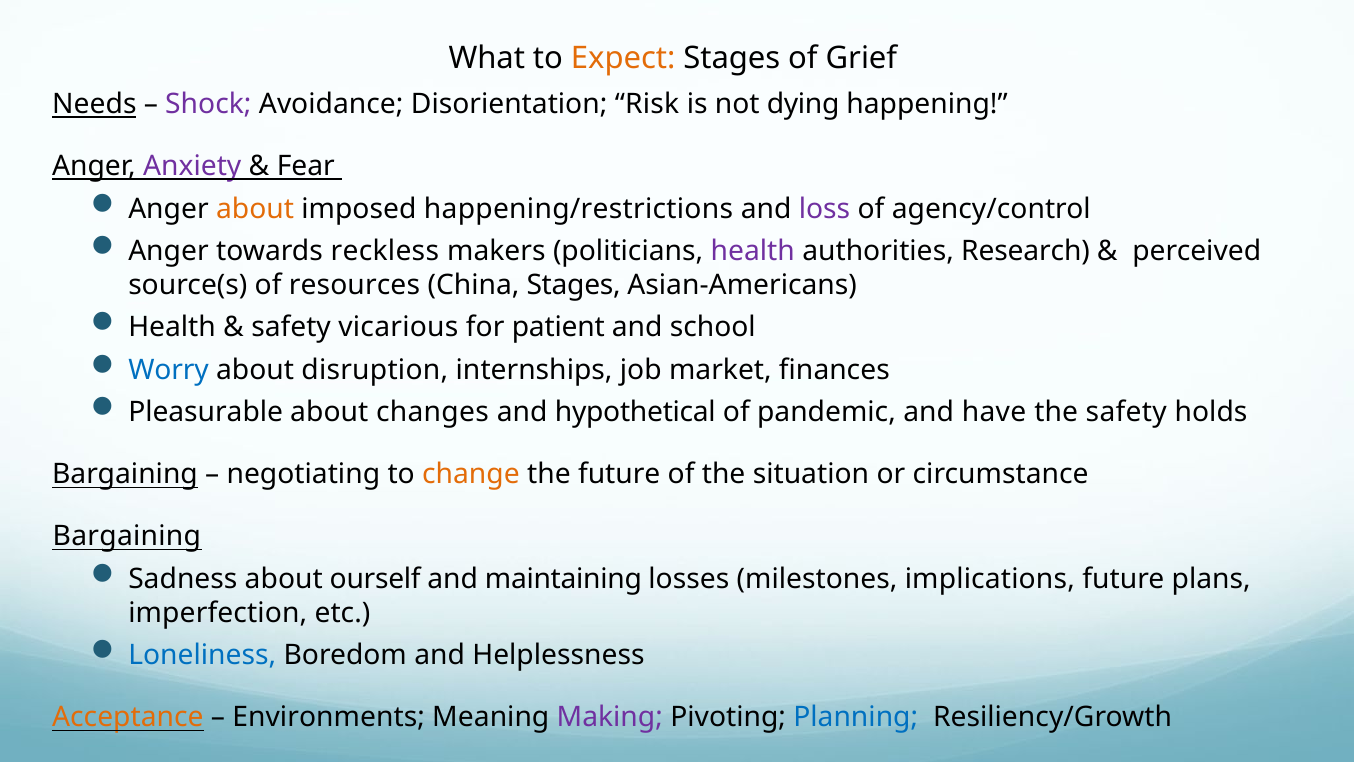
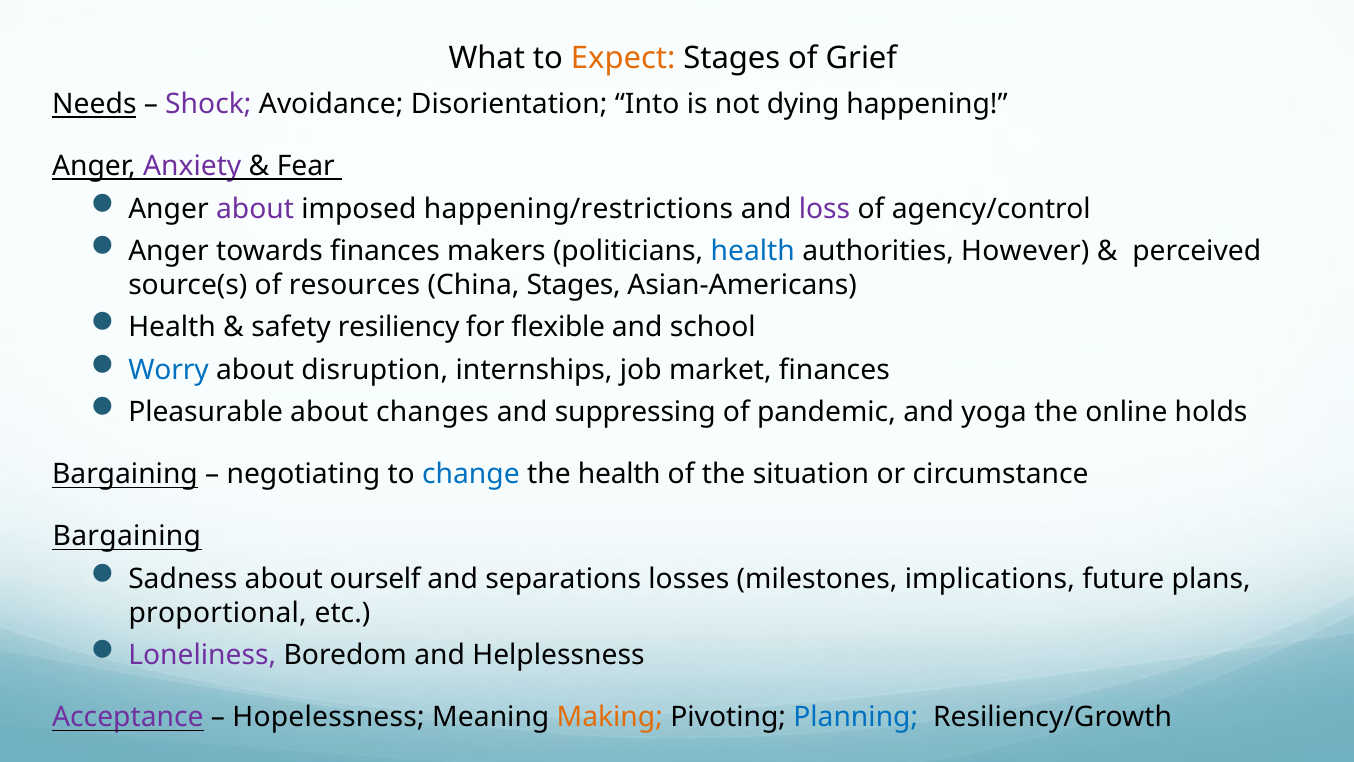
Risk: Risk -> Into
about at (255, 209) colour: orange -> purple
towards reckless: reckless -> finances
health at (753, 251) colour: purple -> blue
Research: Research -> However
vicarious: vicarious -> resiliency
patient: patient -> flexible
hypothetical: hypothetical -> suppressing
have: have -> yoga
the safety: safety -> online
change colour: orange -> blue
the future: future -> health
maintaining: maintaining -> separations
imperfection: imperfection -> proportional
Loneliness colour: blue -> purple
Acceptance colour: orange -> purple
Environments: Environments -> Hopelessness
Making colour: purple -> orange
